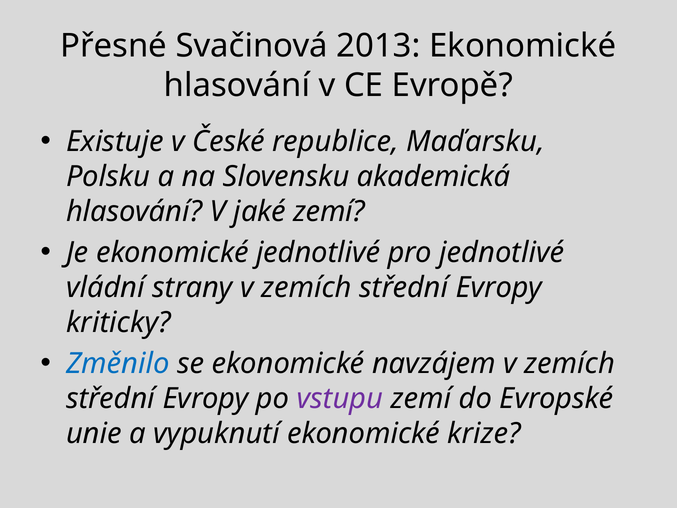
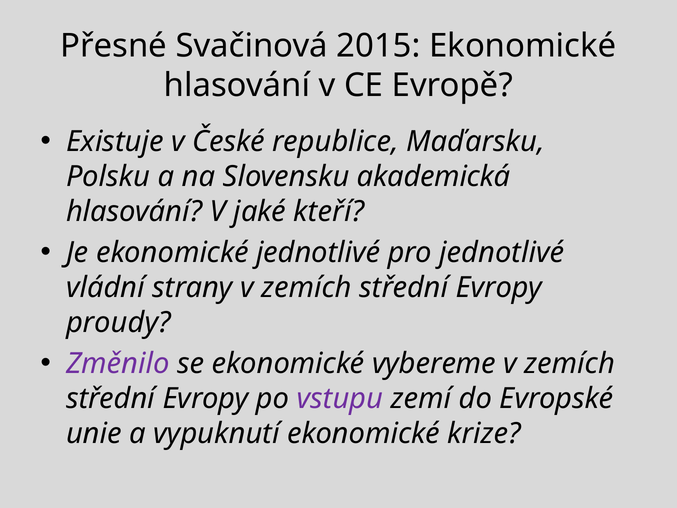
2013: 2013 -> 2015
jaké zemí: zemí -> kteří
kriticky: kriticky -> proudy
Změnilo colour: blue -> purple
navzájem: navzájem -> vybereme
